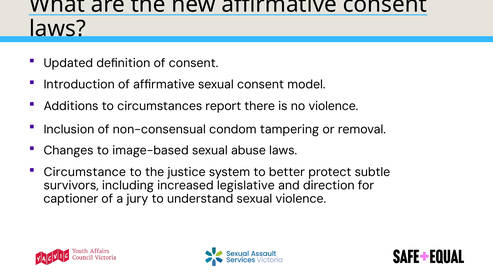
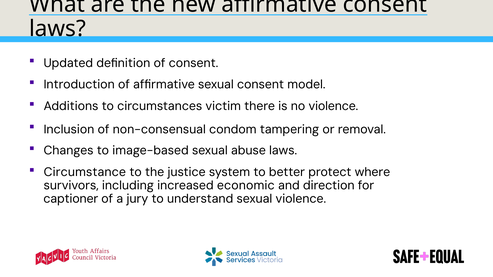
report: report -> victim
subtle: subtle -> where
legislative: legislative -> economic
